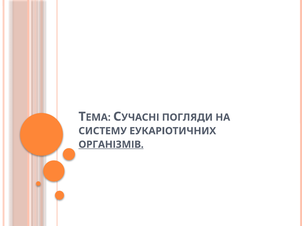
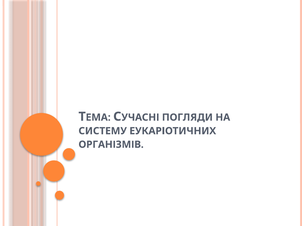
ОРГАНІЗМІВ underline: present -> none
